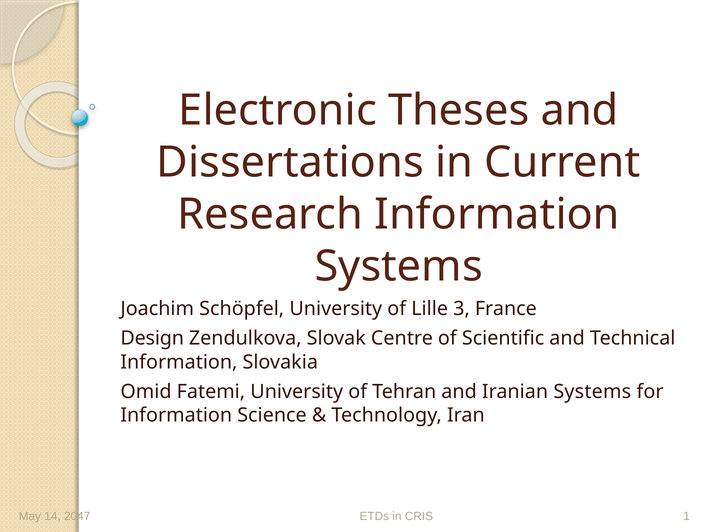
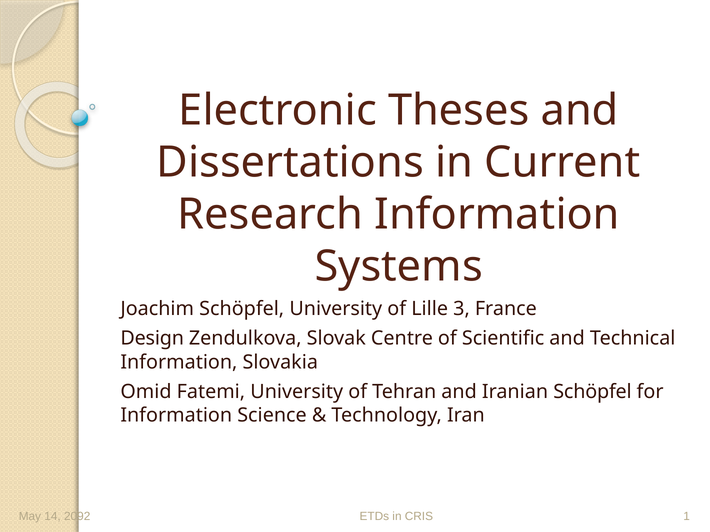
Iranian Systems: Systems -> Schöpfel
2047: 2047 -> 2092
